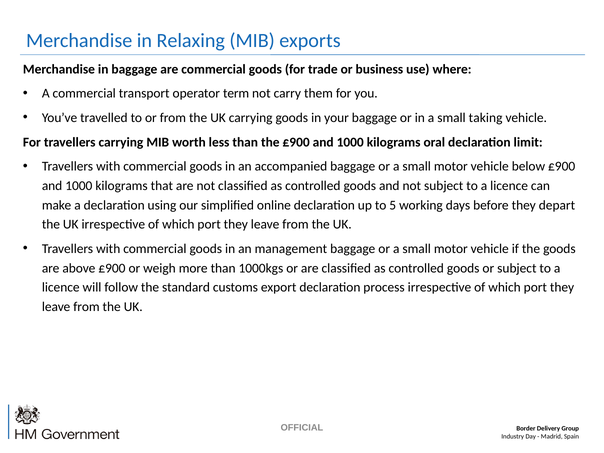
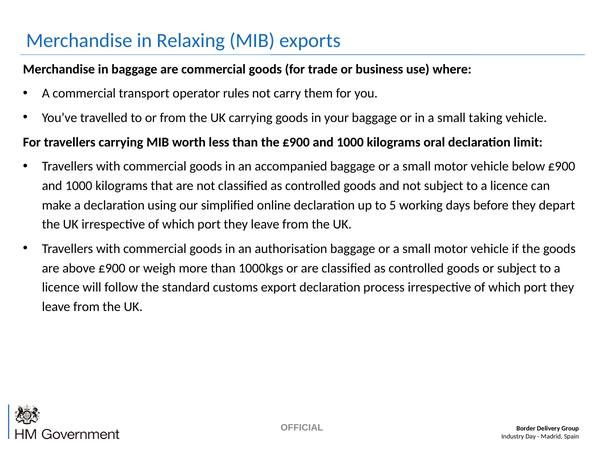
term: term -> rules
management: management -> authorisation
